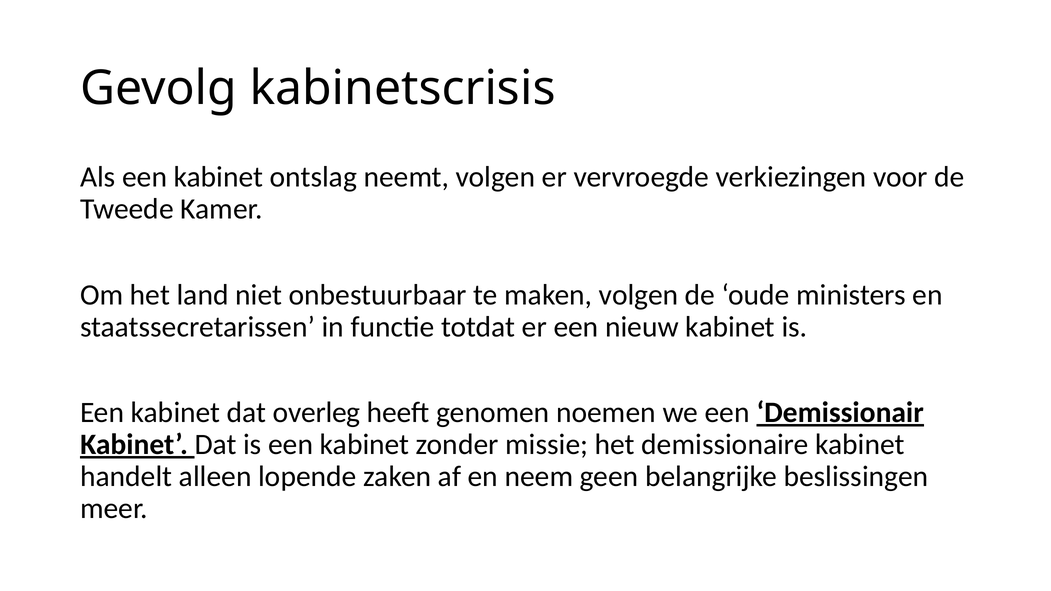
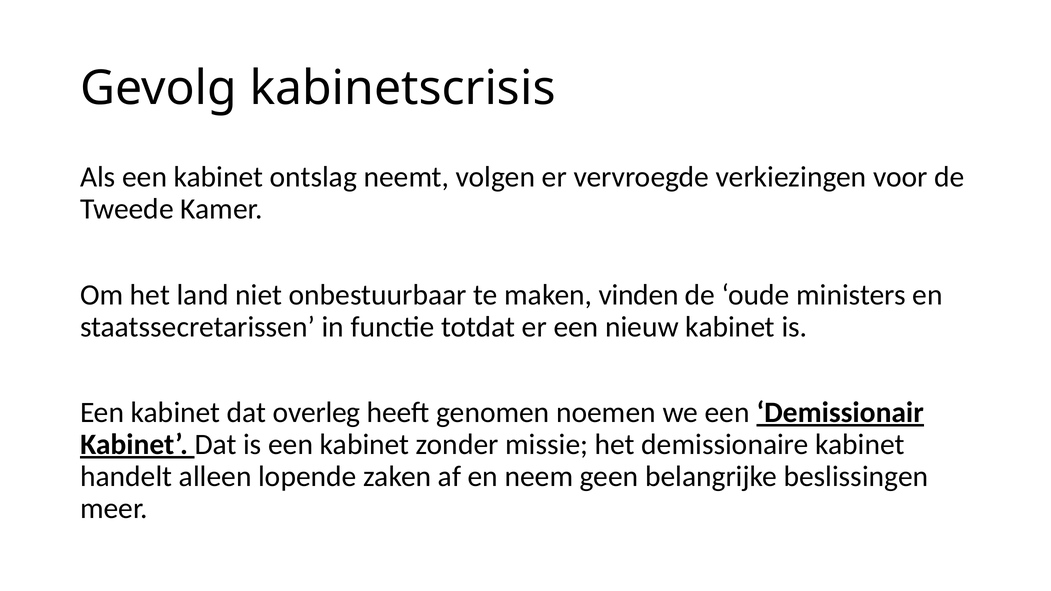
maken volgen: volgen -> vinden
